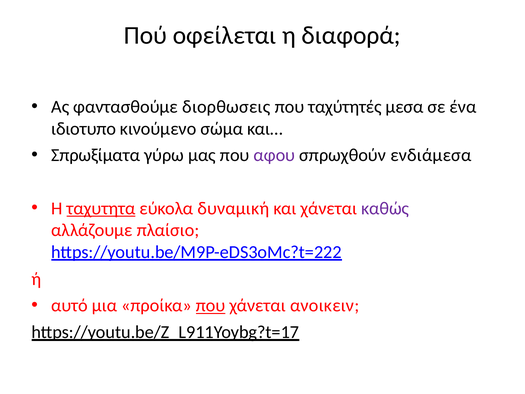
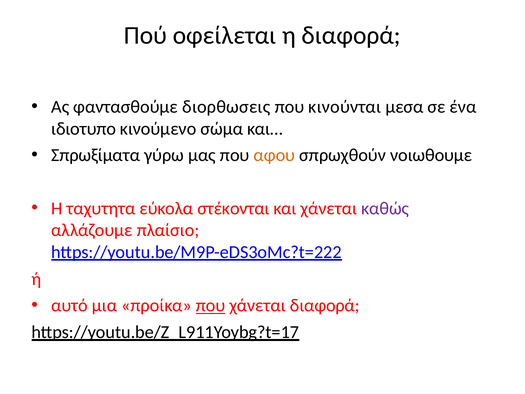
ταχύτητές: ταχύτητές -> κινούνται
αφου colour: purple -> orange
ενδιάμεσα: ενδιάμεσα -> νοιωθουμε
ταχυτητα underline: present -> none
δυναμική: δυναμική -> στέκονται
χάνεται ανοικειν: ανοικειν -> διαφορά
